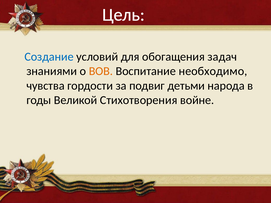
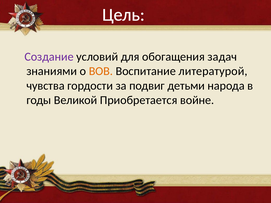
Создание colour: blue -> purple
необходимо: необходимо -> литературой
Стихотворения: Стихотворения -> Приобретается
